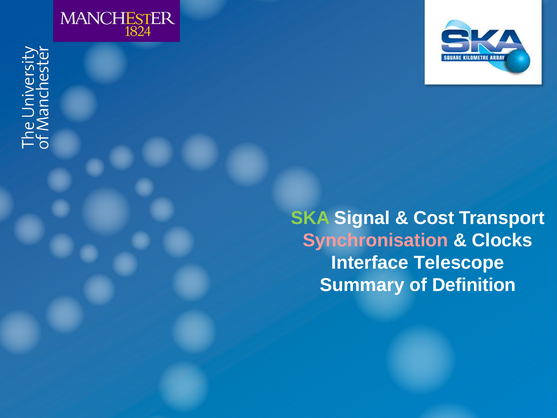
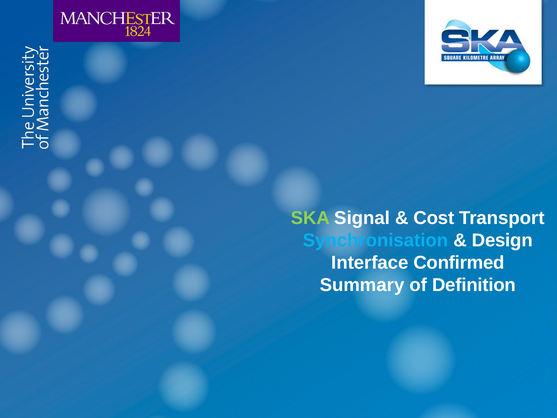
Synchronisation colour: pink -> light blue
Clocks: Clocks -> Design
Telescope: Telescope -> Confirmed
